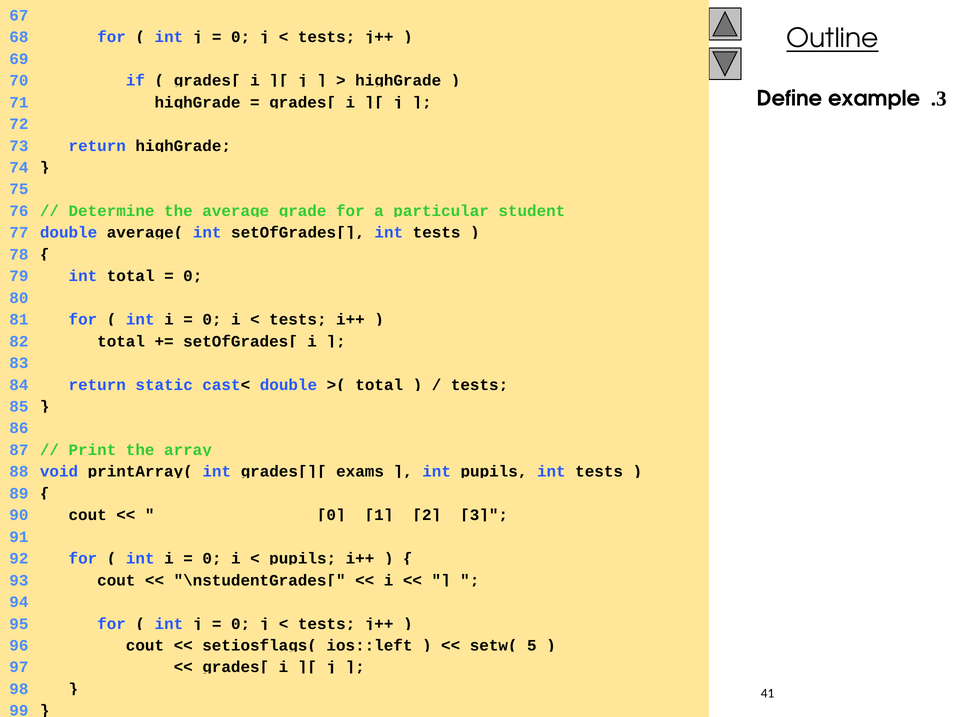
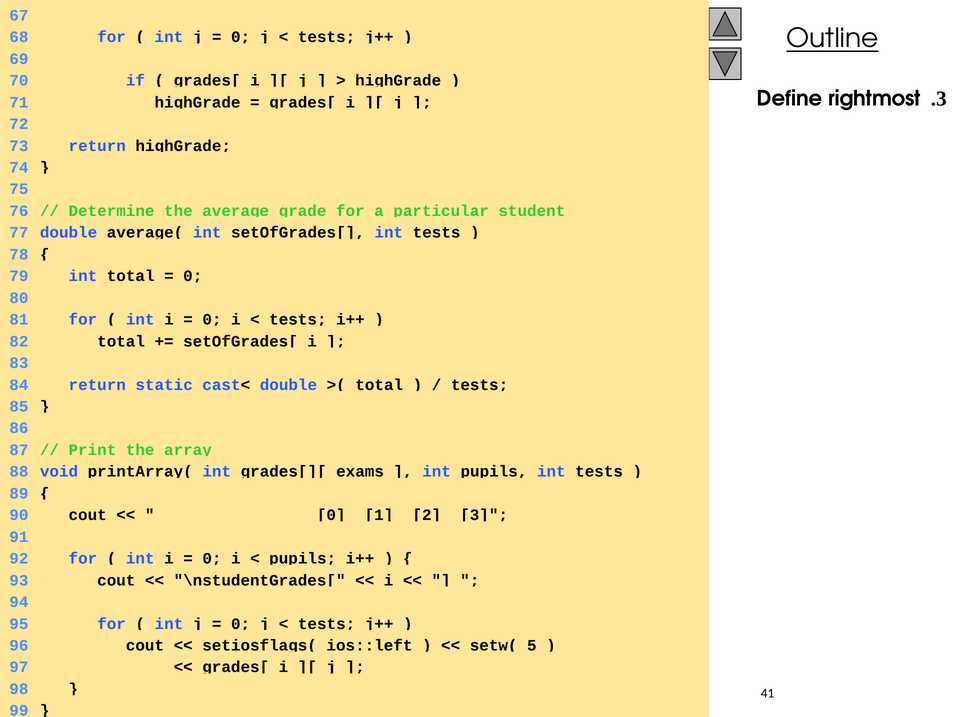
example: example -> rightmost
